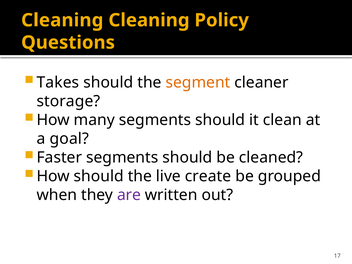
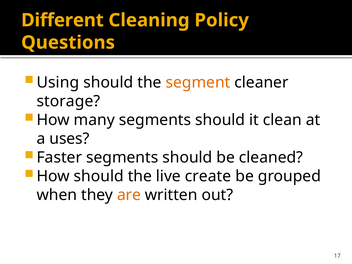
Cleaning at (62, 20): Cleaning -> Different
Takes: Takes -> Using
goal: goal -> uses
are colour: purple -> orange
